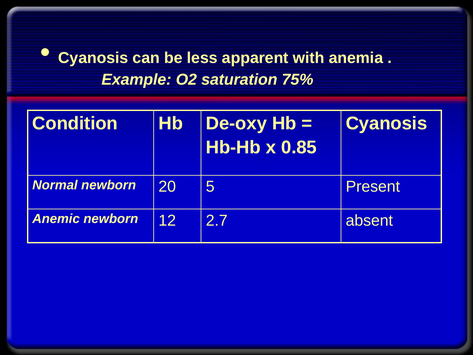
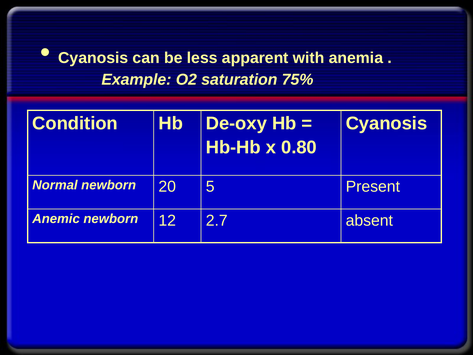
0.85: 0.85 -> 0.80
